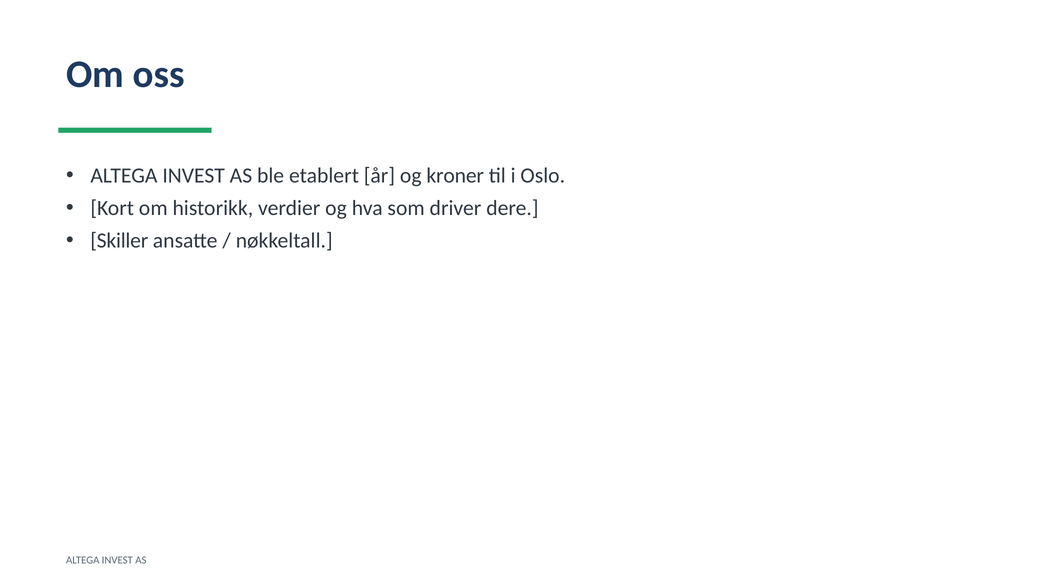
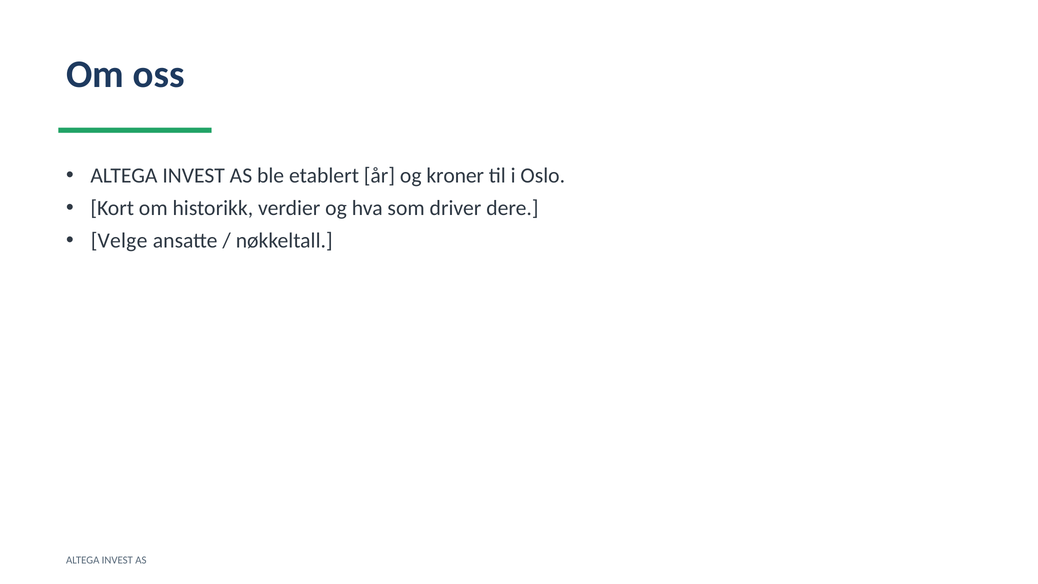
Skiller: Skiller -> Velge
